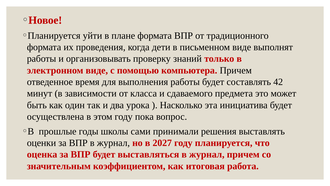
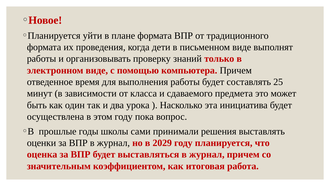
42: 42 -> 25
2027: 2027 -> 2029
